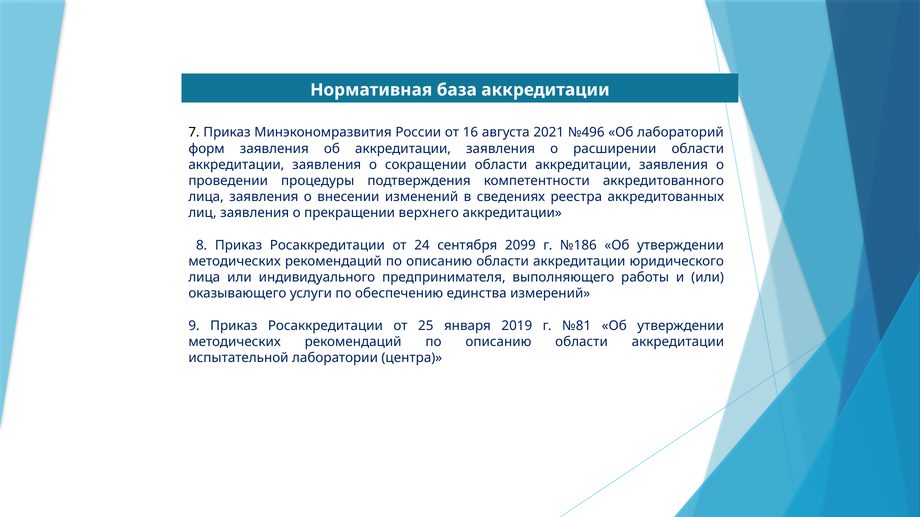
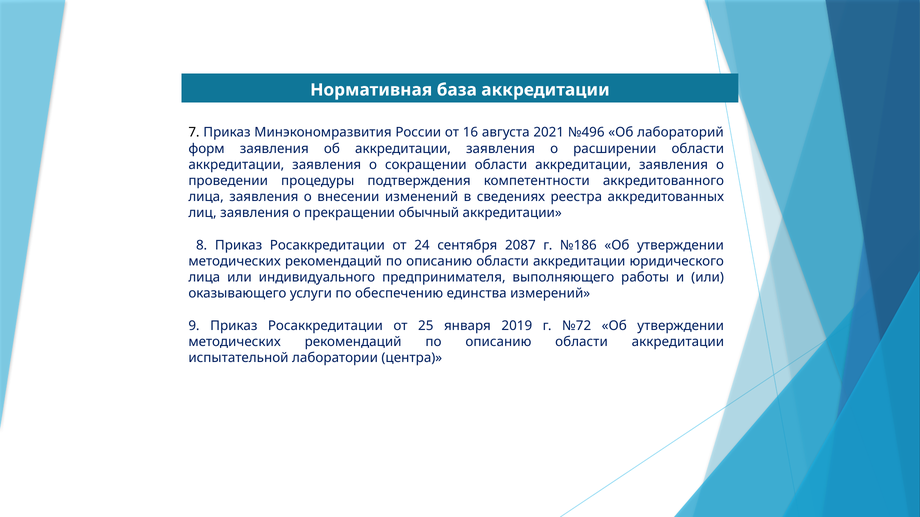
верхнего: верхнего -> обычный
2099: 2099 -> 2087
№81: №81 -> №72
